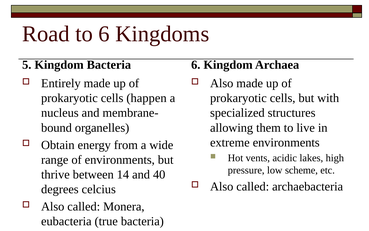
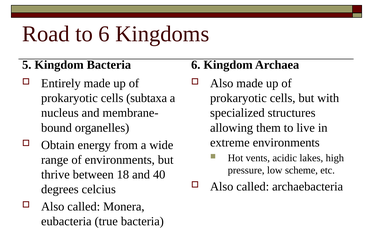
happen: happen -> subtaxa
14: 14 -> 18
